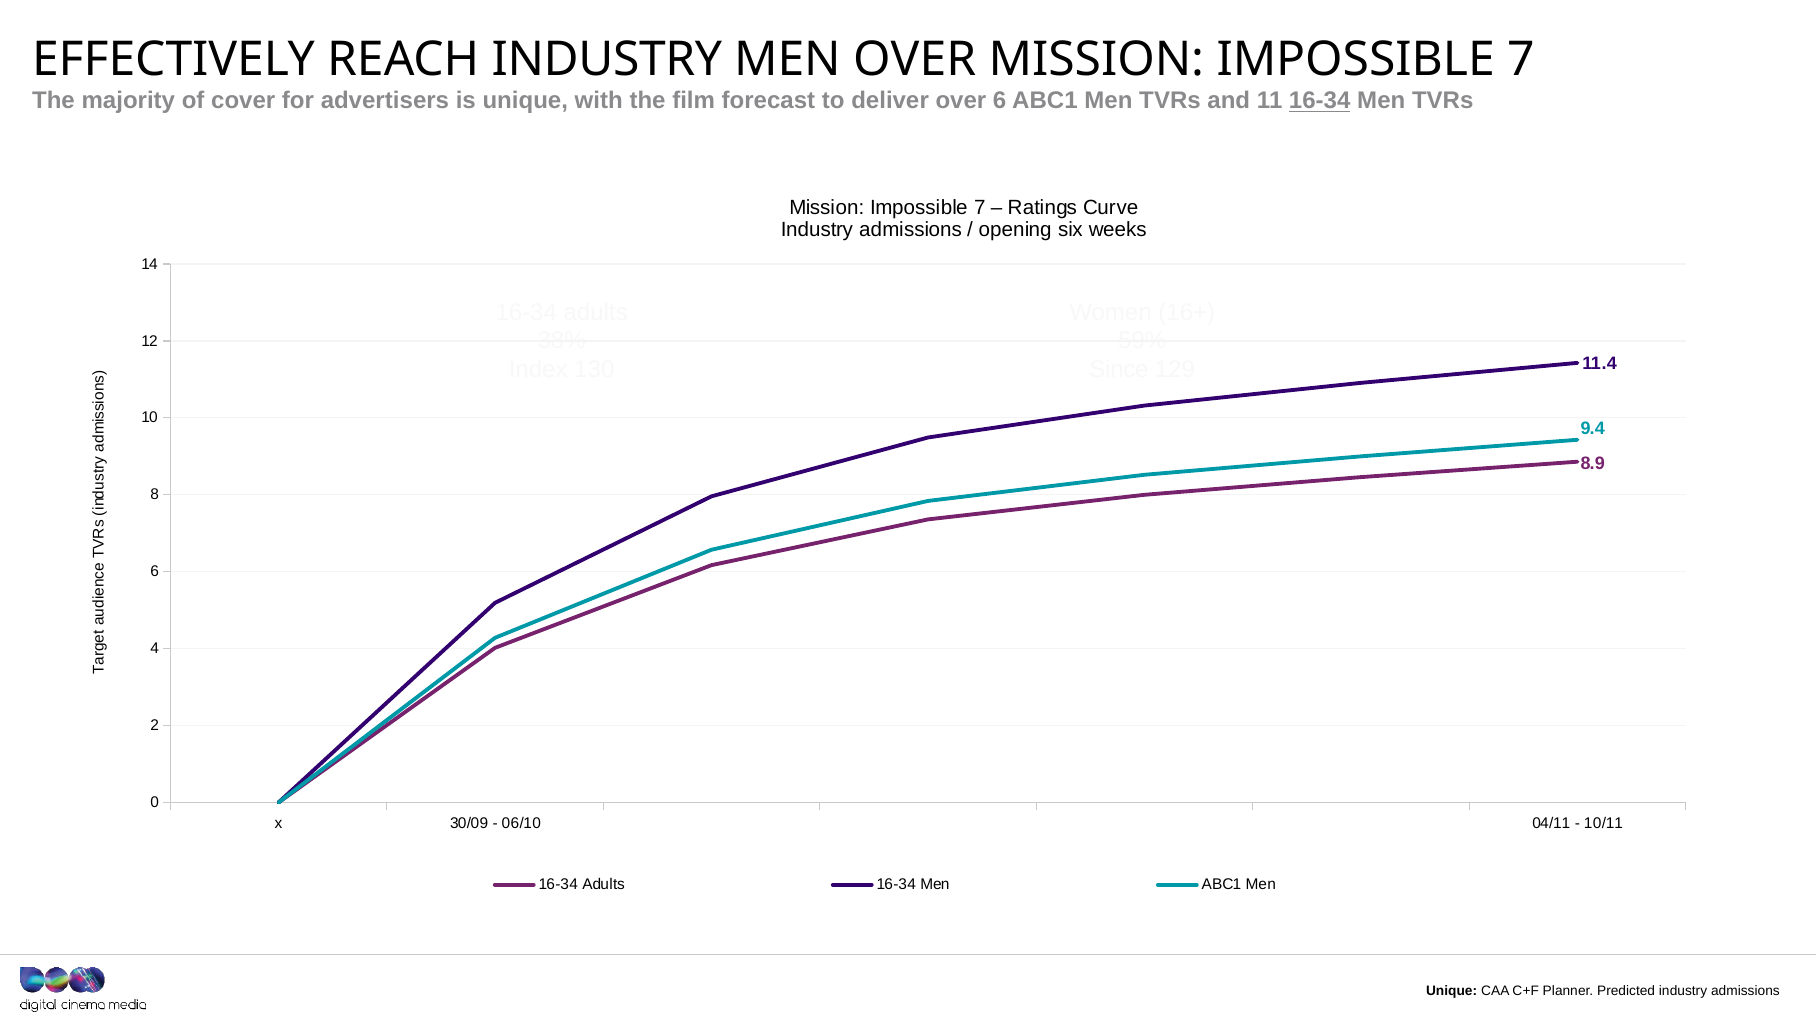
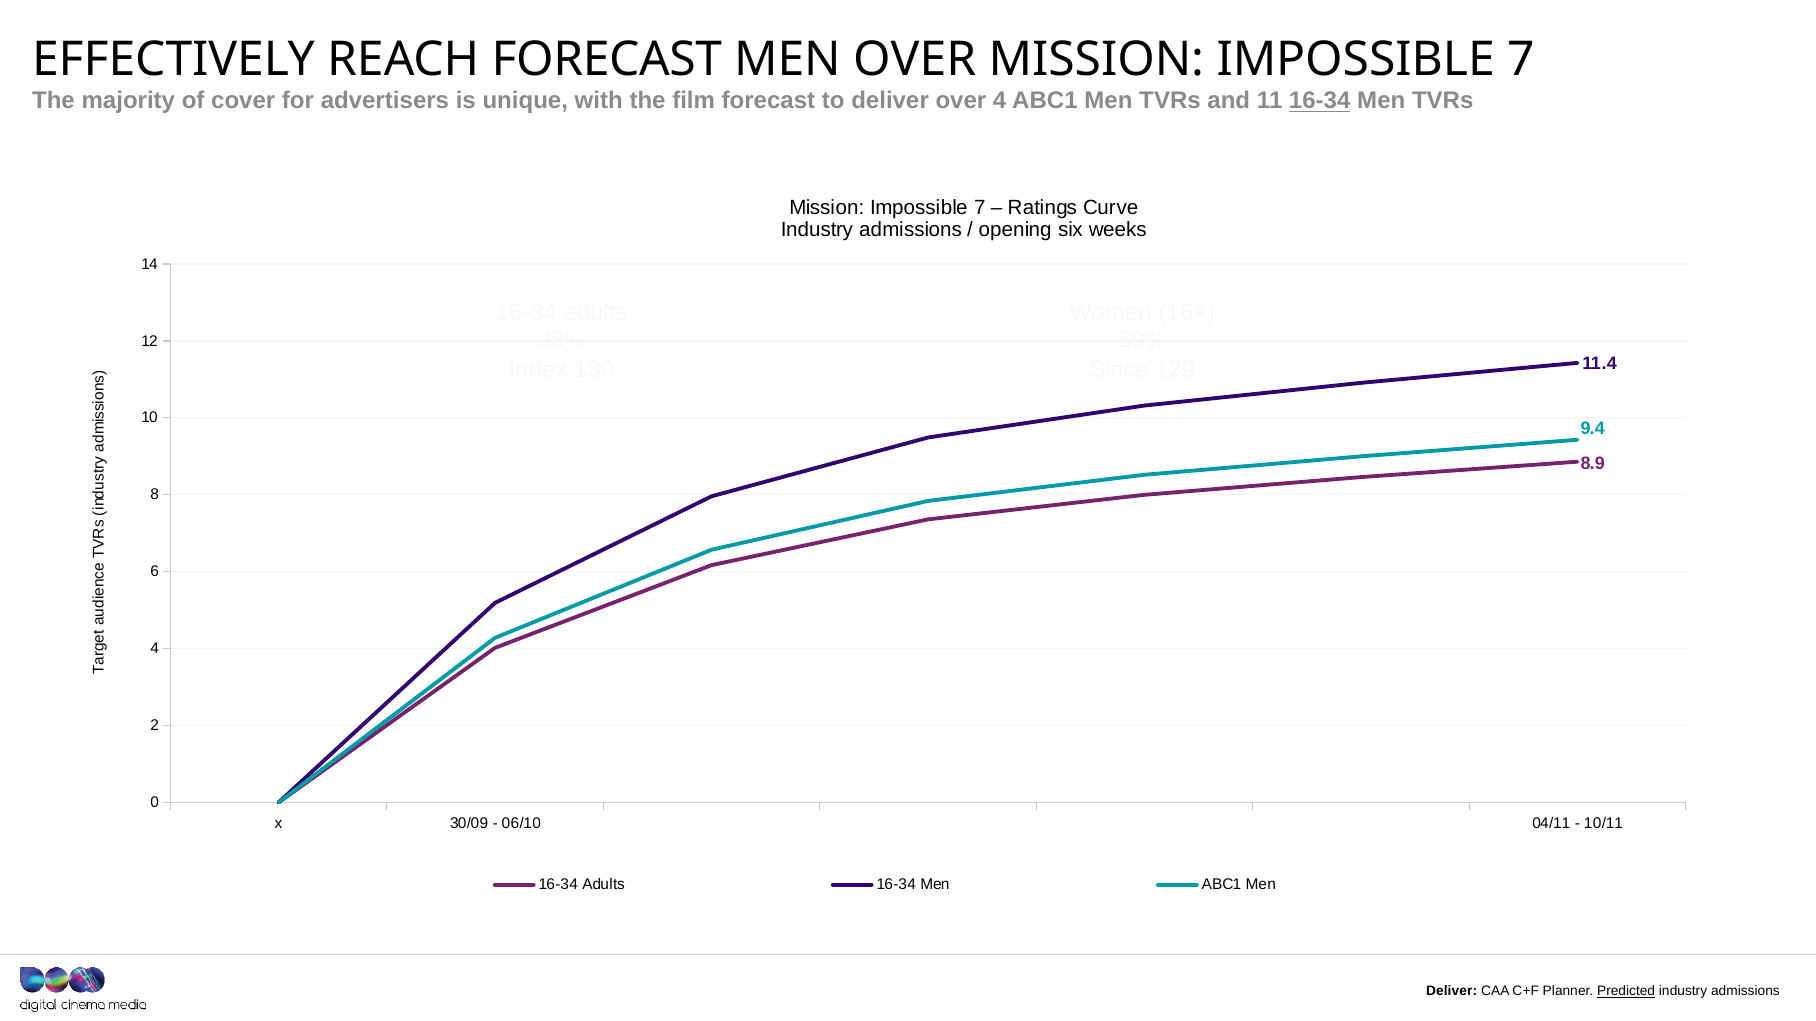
REACH INDUSTRY: INDUSTRY -> FORECAST
over 6: 6 -> 4
Unique at (1452, 992): Unique -> Deliver
Predicted underline: none -> present
